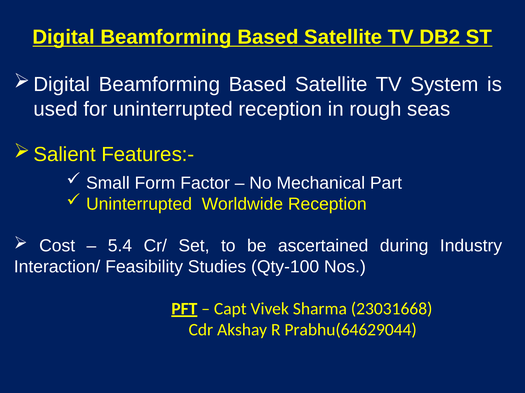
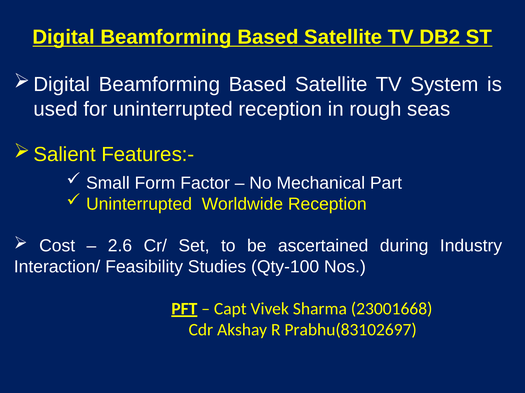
5.4: 5.4 -> 2.6
23031668: 23031668 -> 23001668
Prabhu(64629044: Prabhu(64629044 -> Prabhu(83102697
